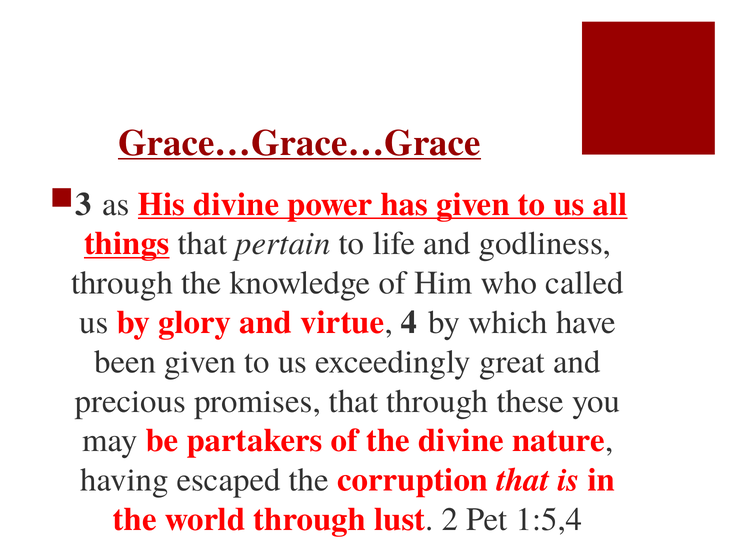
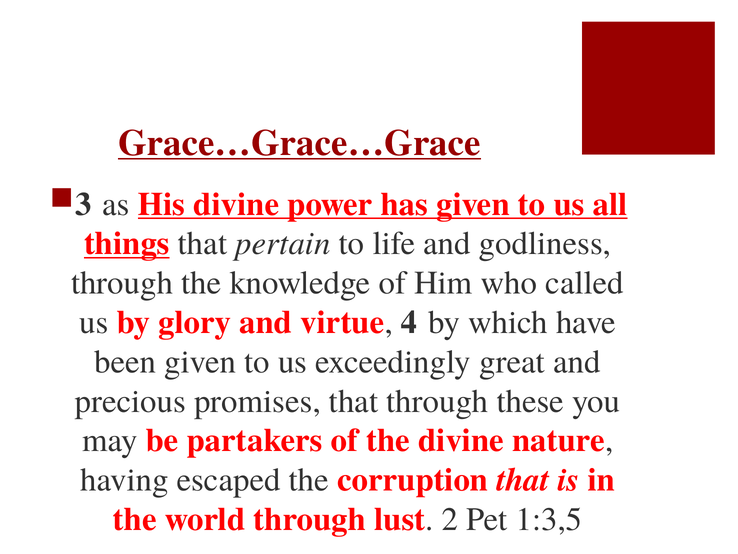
1:5,4: 1:5,4 -> 1:3,5
